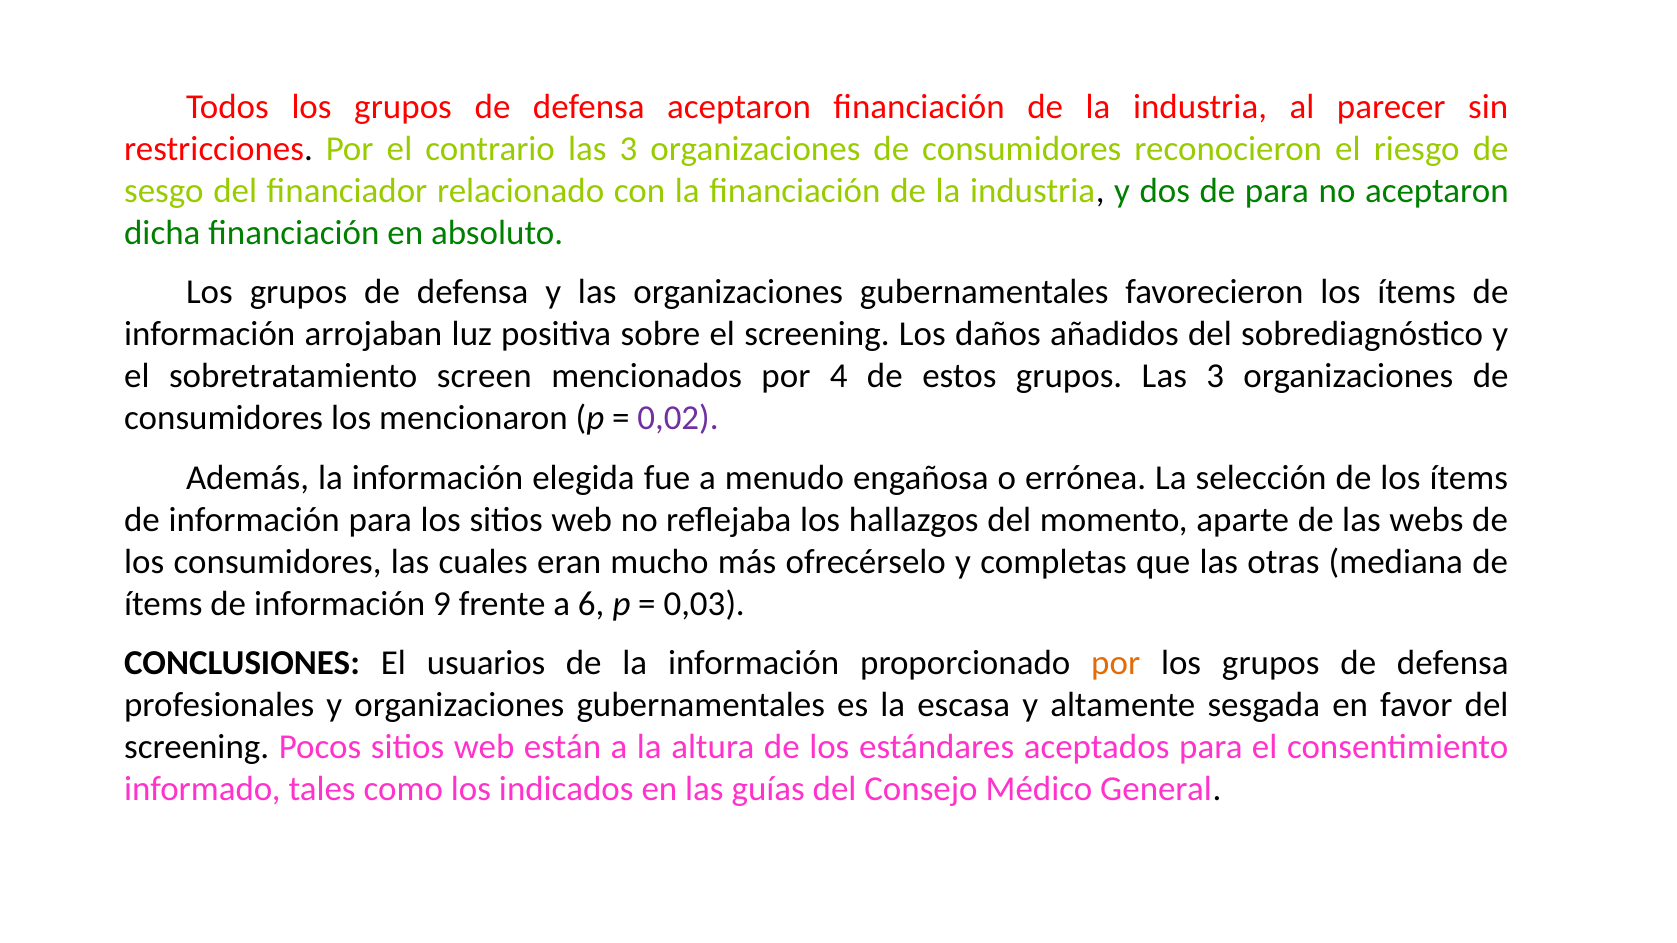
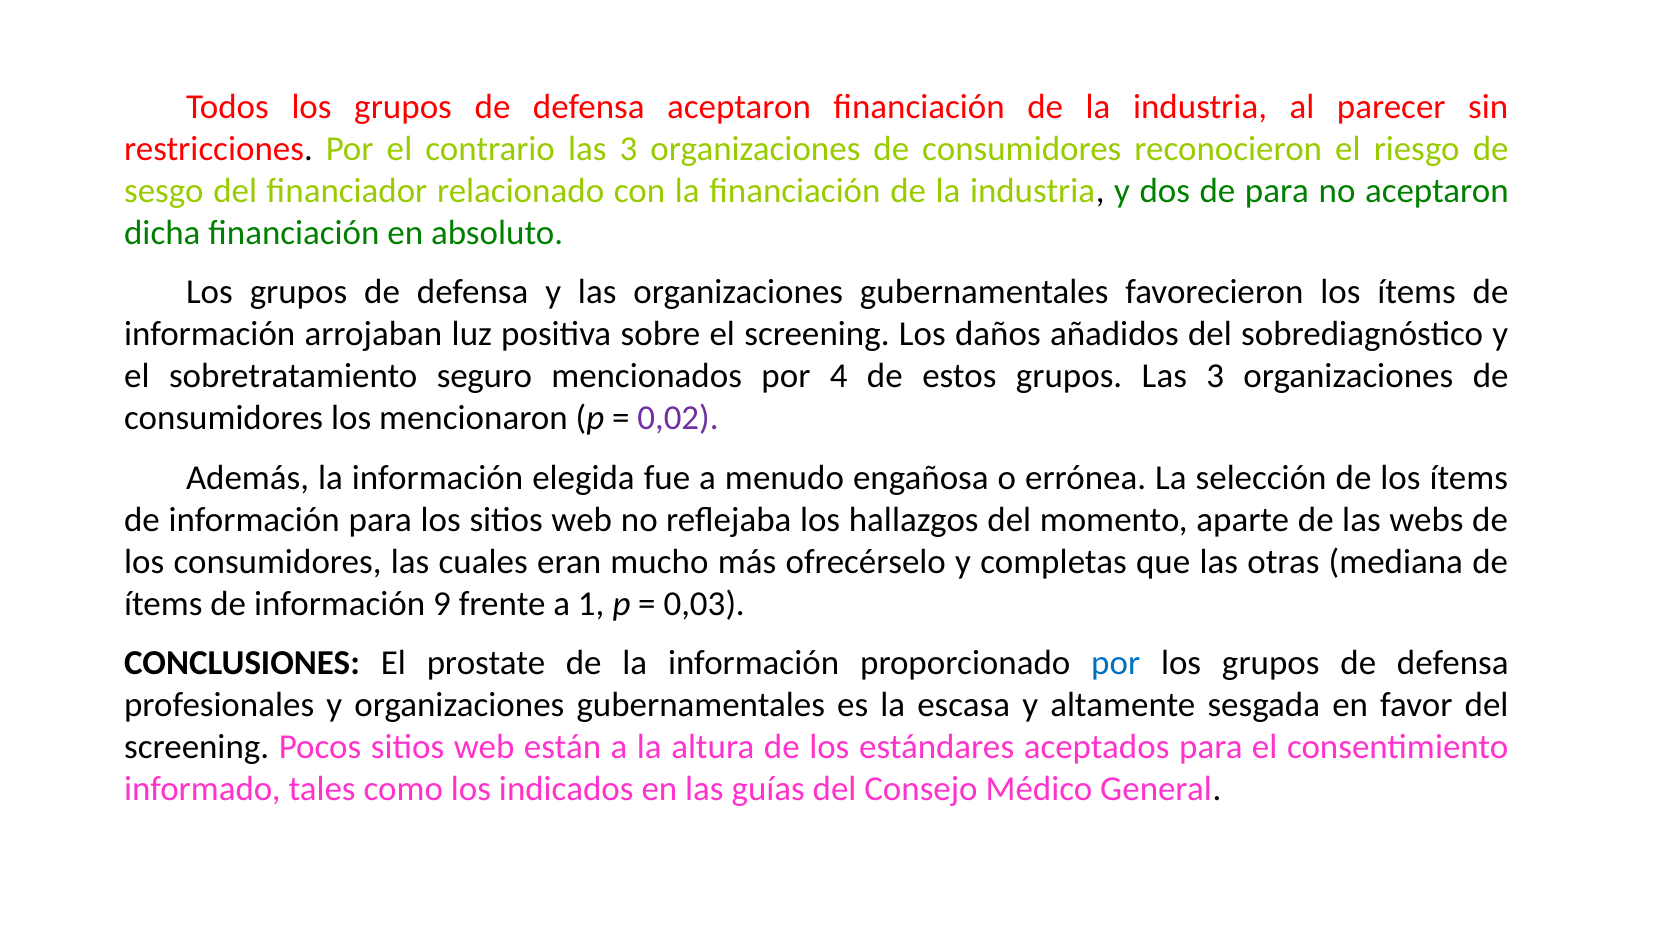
screen: screen -> seguro
6: 6 -> 1
usuarios: usuarios -> prostate
por at (1116, 663) colour: orange -> blue
